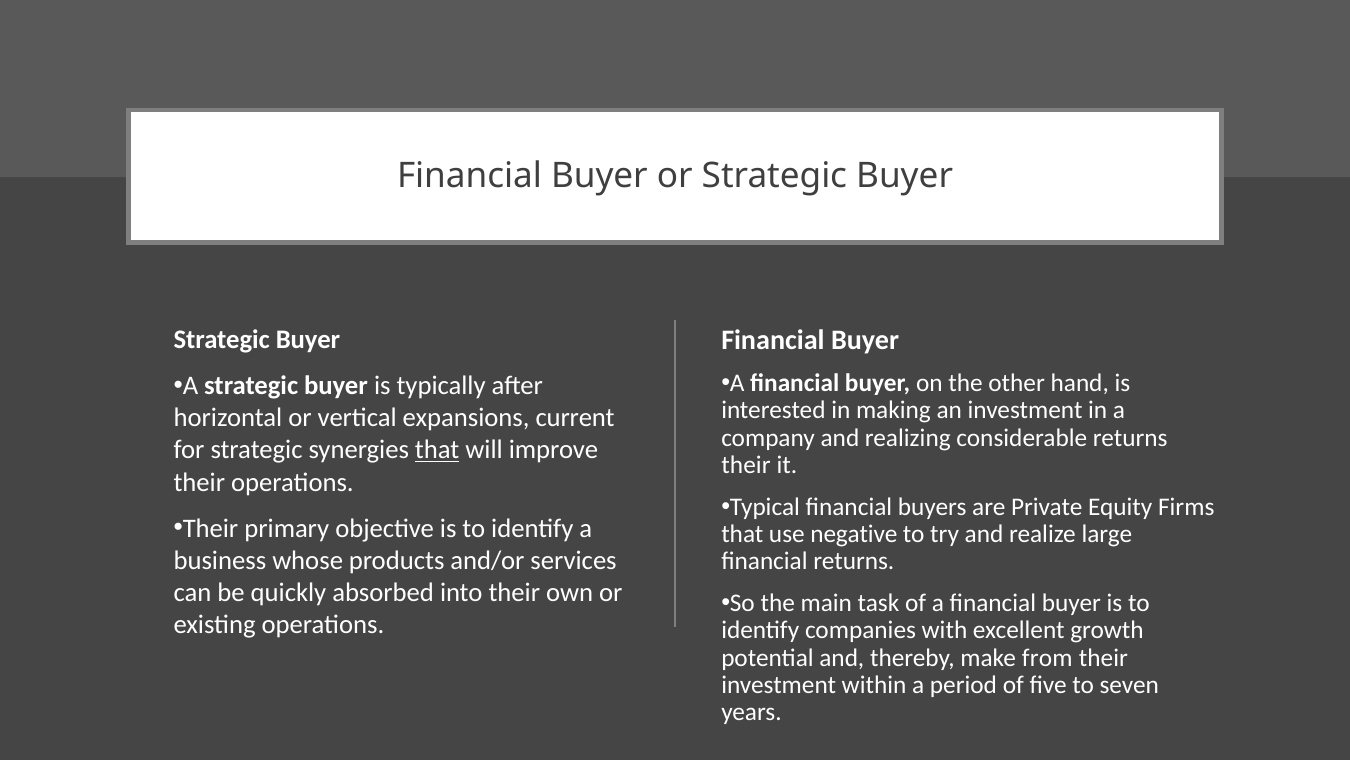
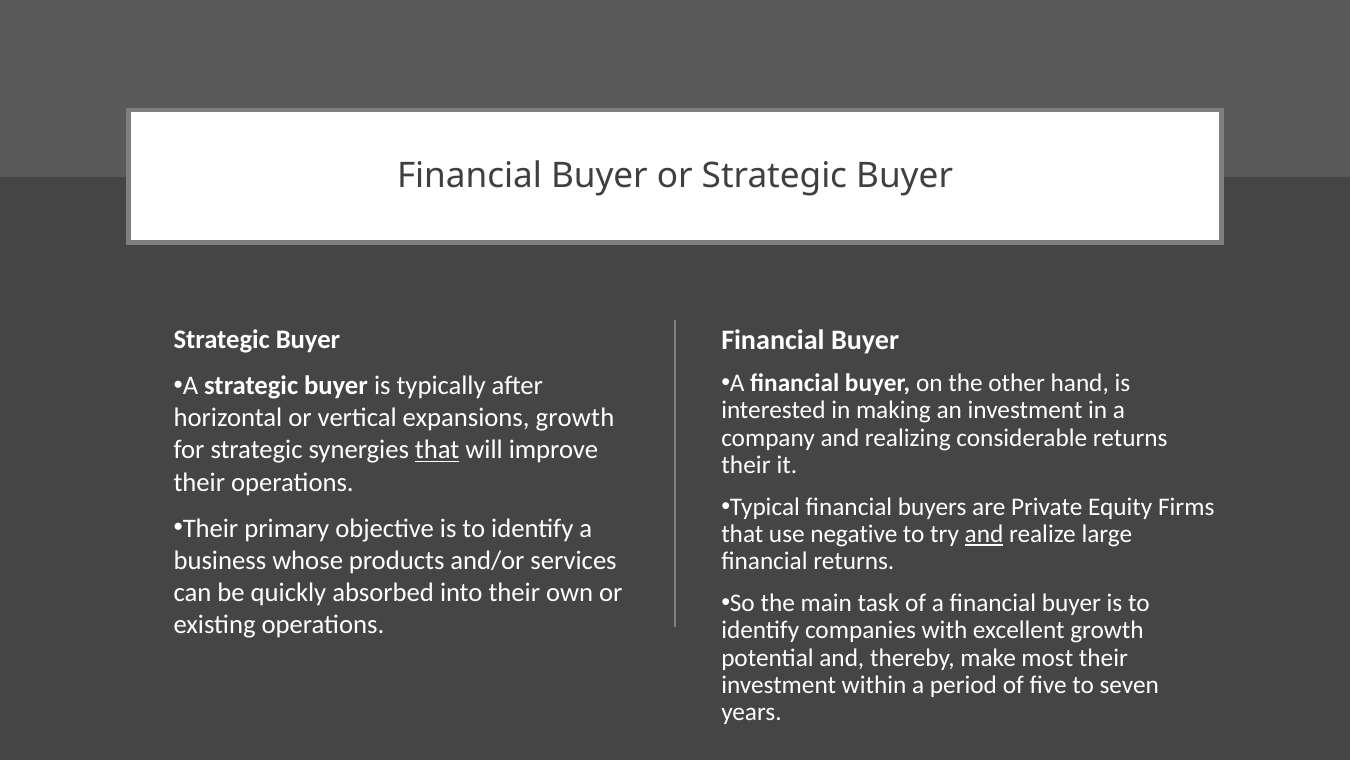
expansions current: current -> growth
and at (984, 534) underline: none -> present
from: from -> most
